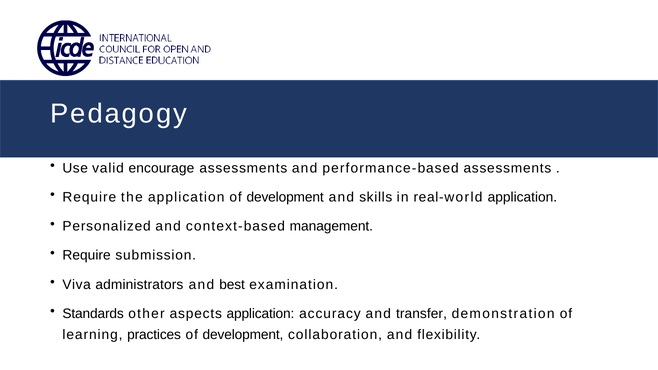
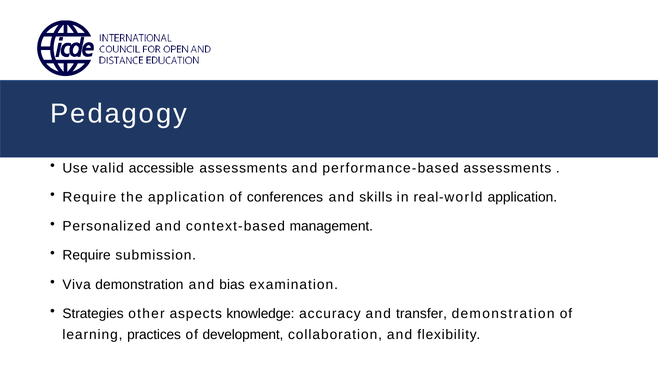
encourage: encourage -> accessible
application of development: development -> conferences
Viva administrators: administrators -> demonstration
best: best -> bias
Standards: Standards -> Strategies
aspects application: application -> knowledge
